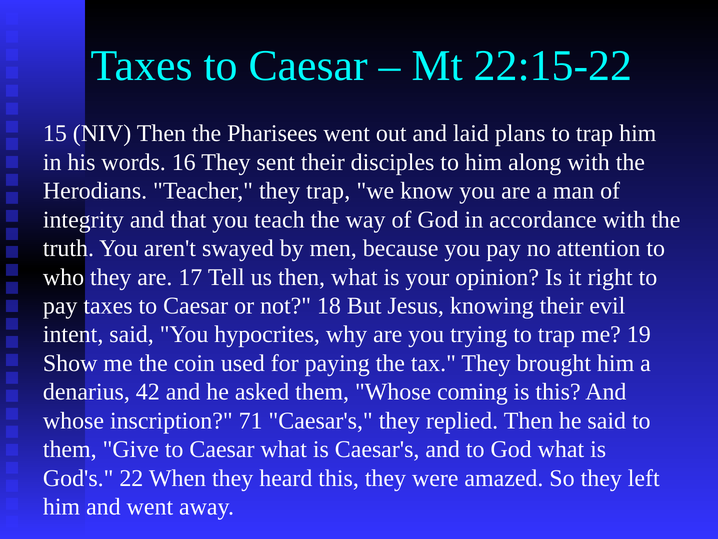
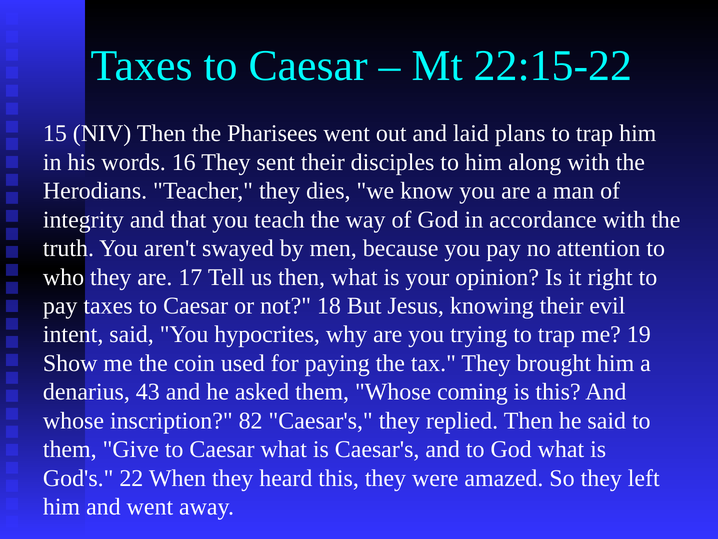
they trap: trap -> dies
42: 42 -> 43
71: 71 -> 82
